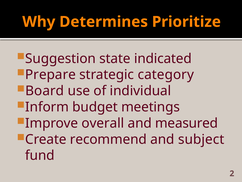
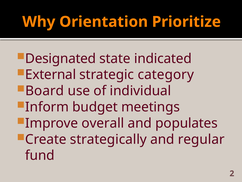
Determines: Determines -> Orientation
Suggestion: Suggestion -> Designated
Prepare: Prepare -> External
measured: measured -> populates
recommend: recommend -> strategically
subject: subject -> regular
